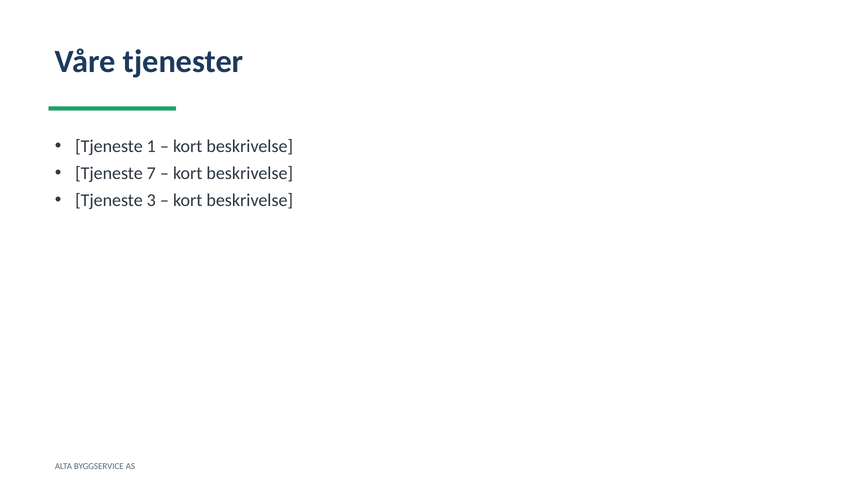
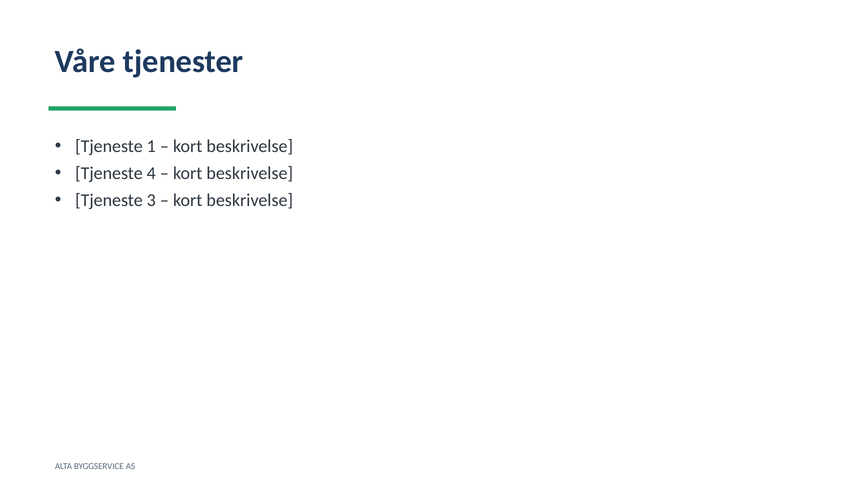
7: 7 -> 4
